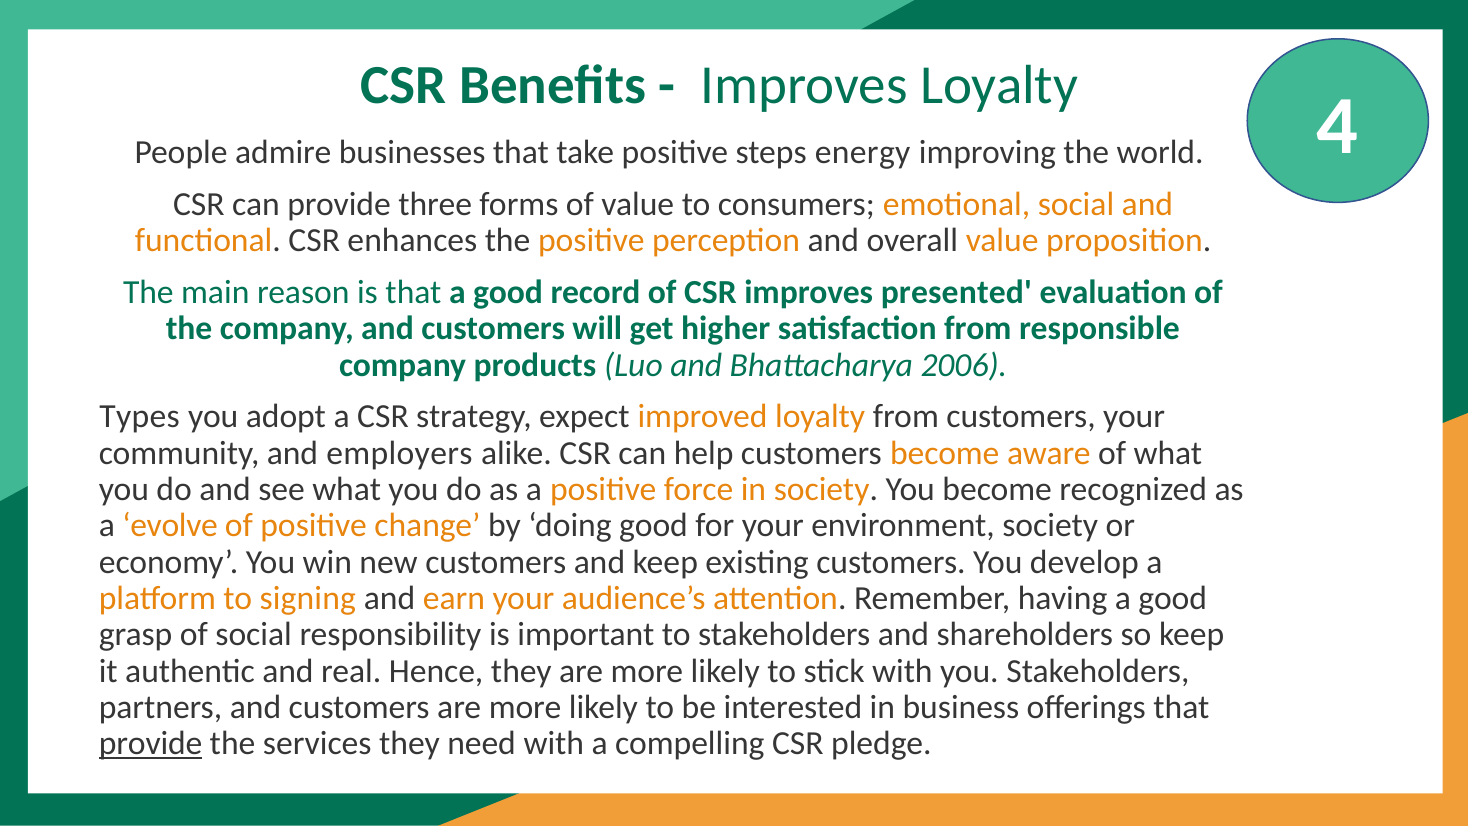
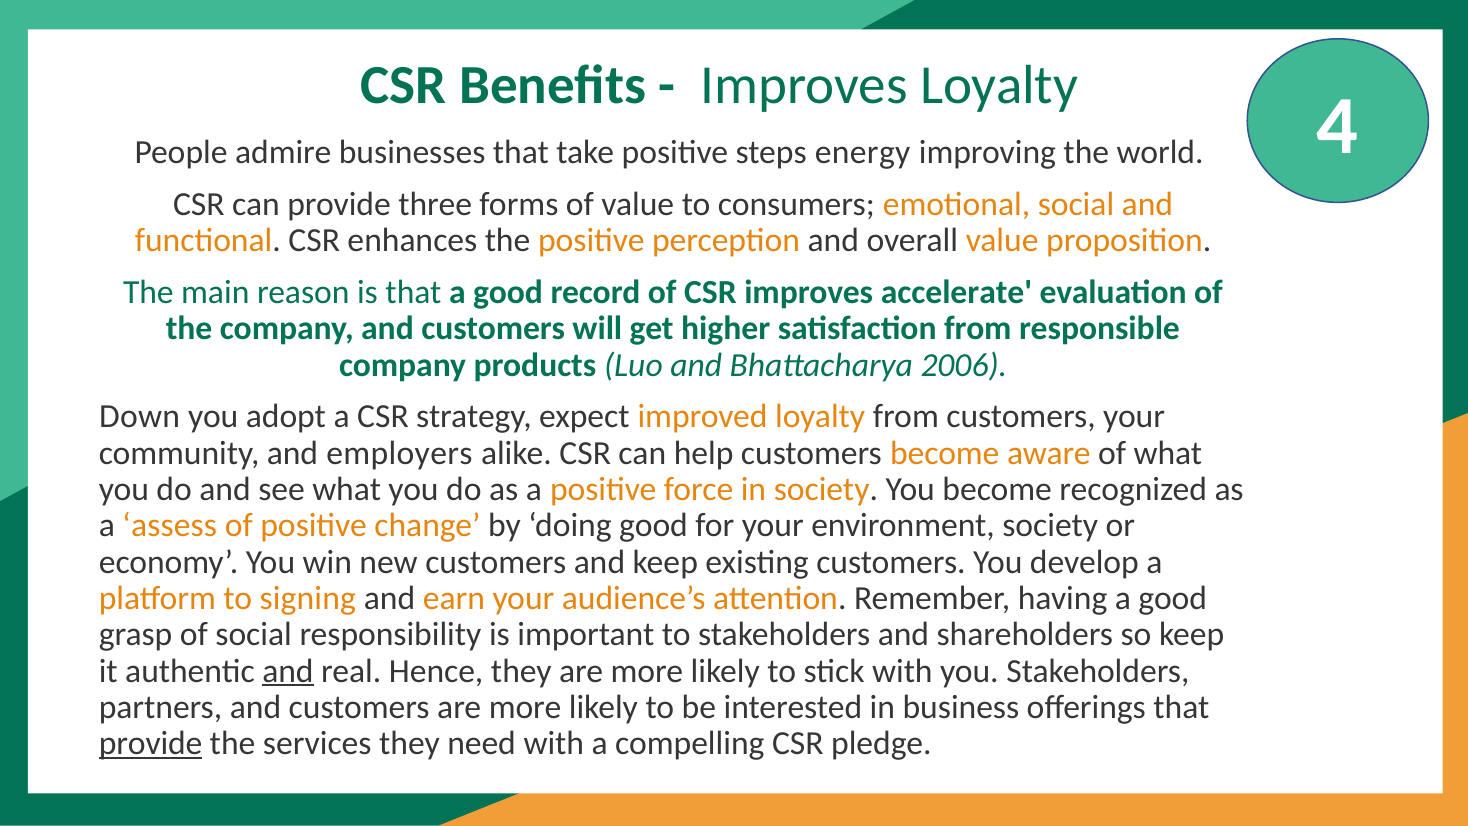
presented: presented -> accelerate
Types: Types -> Down
evolve: evolve -> assess
and at (288, 671) underline: none -> present
